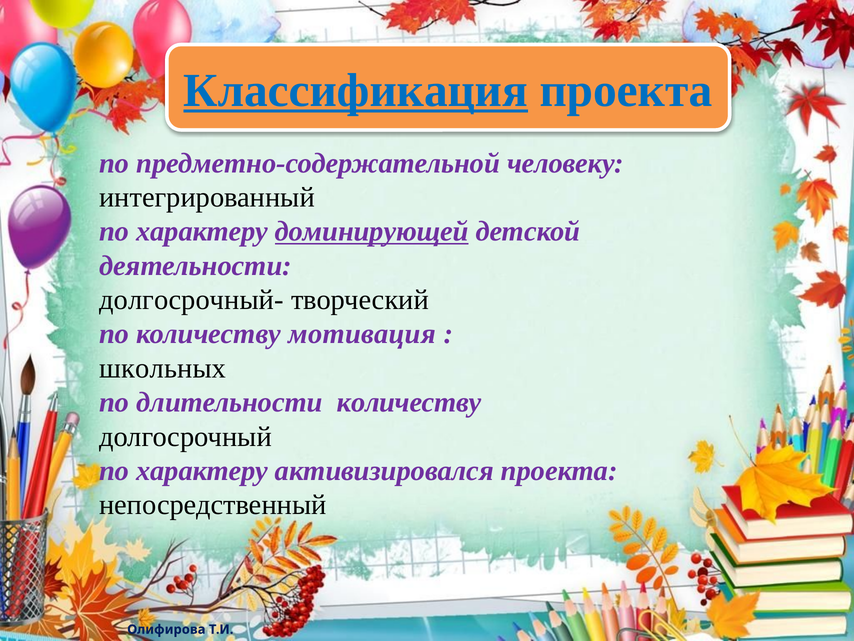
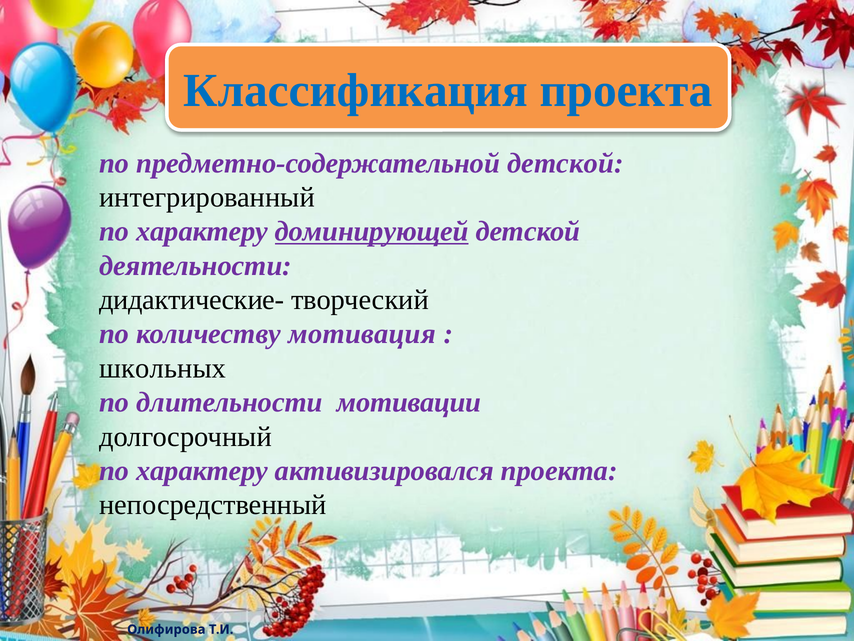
Классификация underline: present -> none
предметно-содержательной человеку: человеку -> детской
долгосрочный-: долгосрочный- -> дидактические-
длительности количеству: количеству -> мотивации
